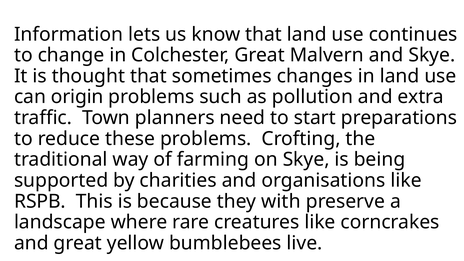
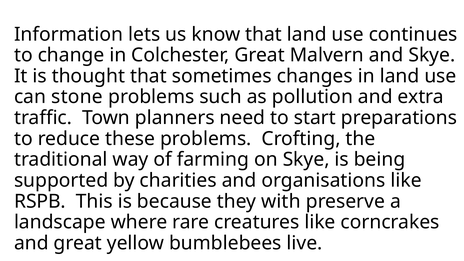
origin: origin -> stone
